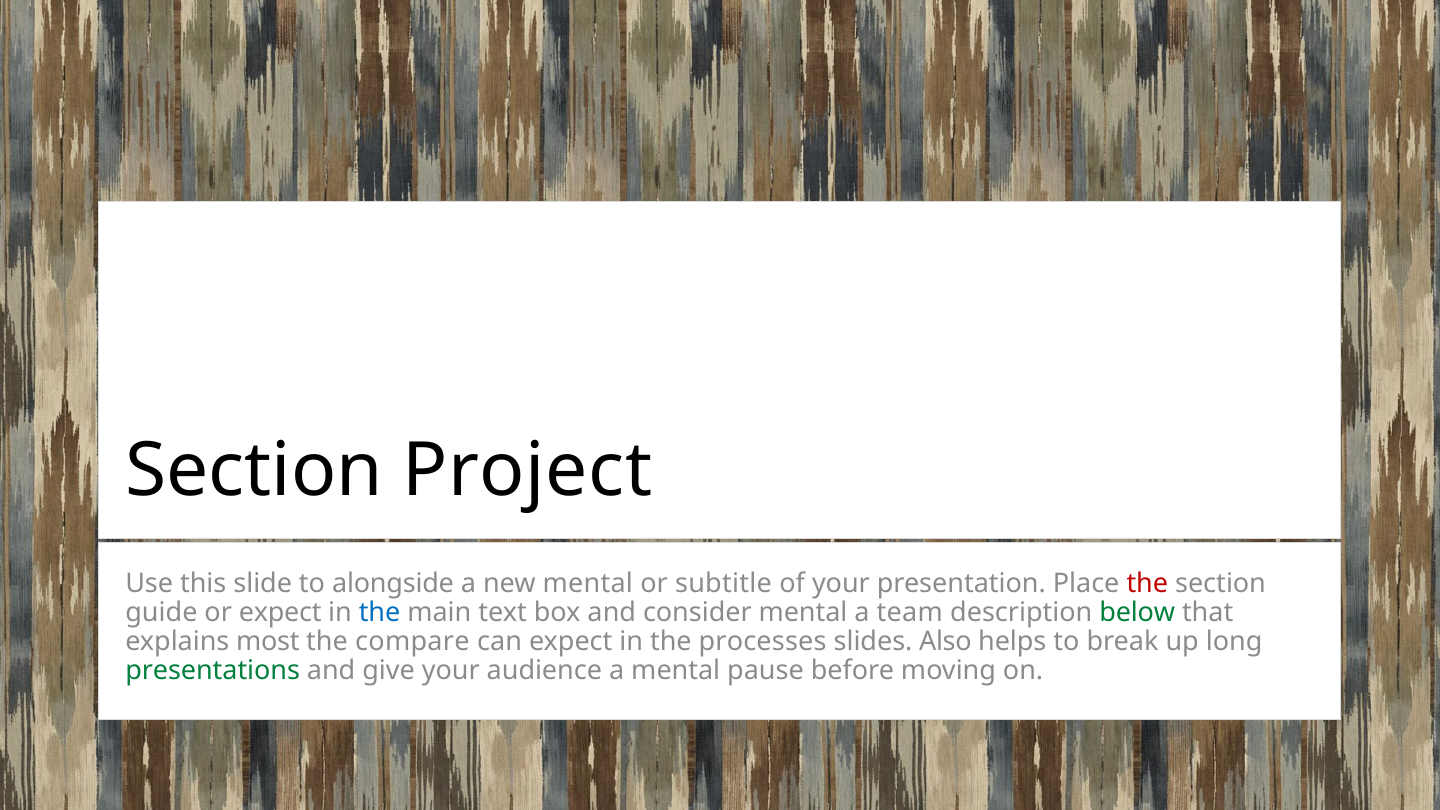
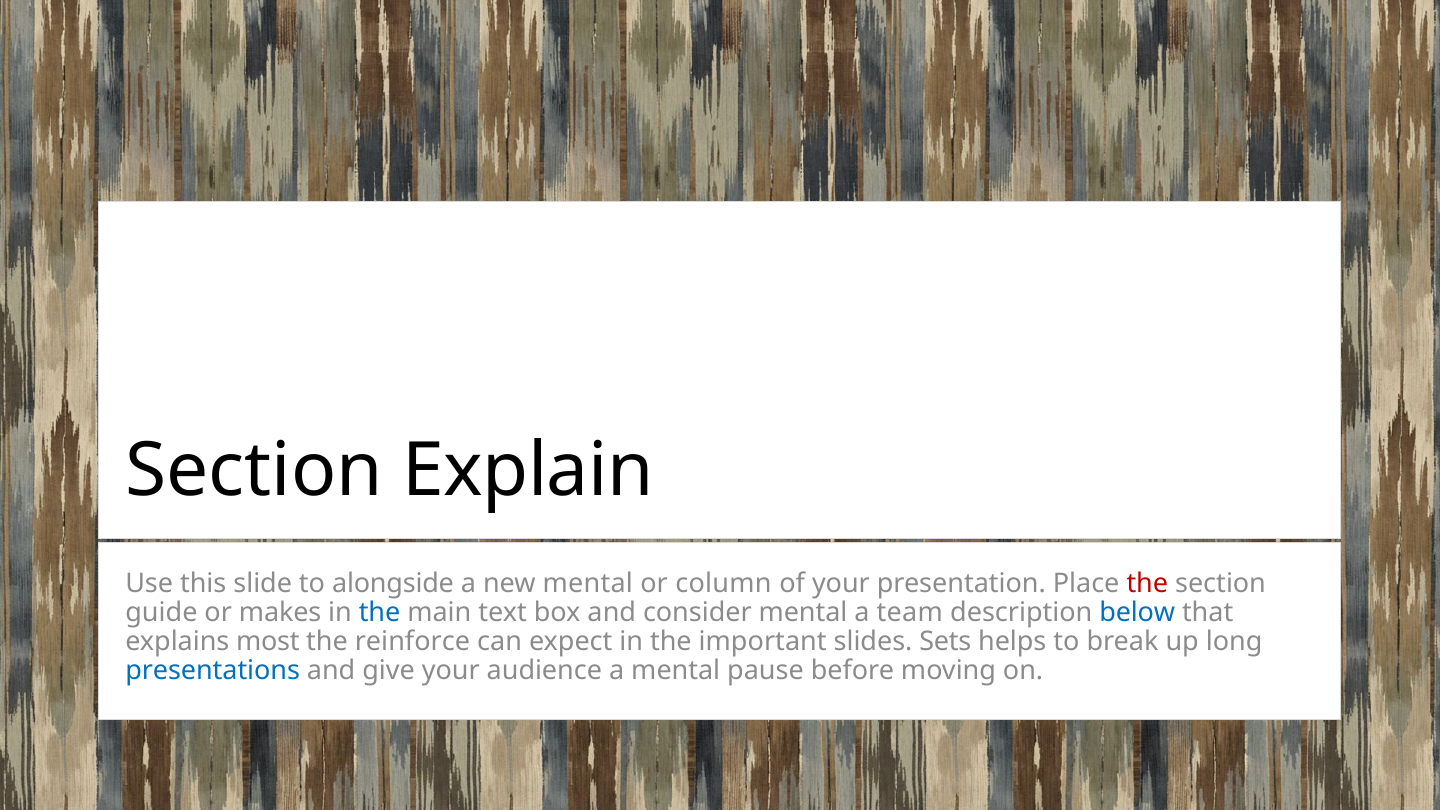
Project: Project -> Explain
subtitle: subtitle -> column
or expect: expect -> makes
below colour: green -> blue
compare: compare -> reinforce
processes: processes -> important
Also: Also -> Sets
presentations colour: green -> blue
